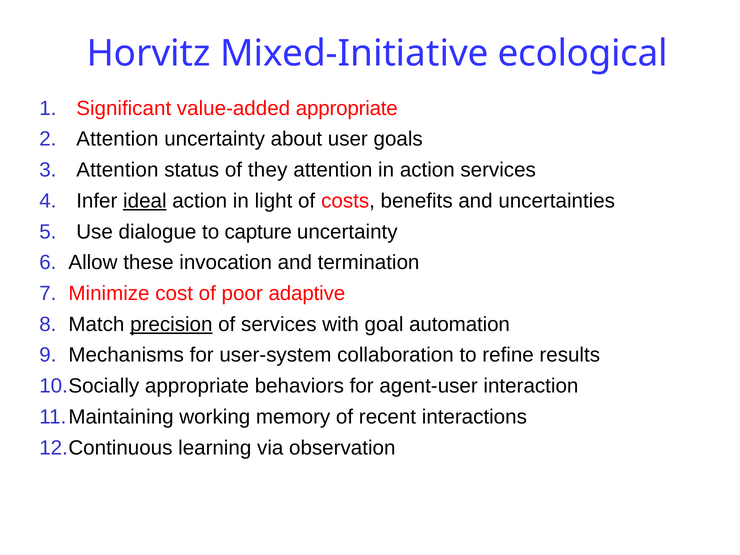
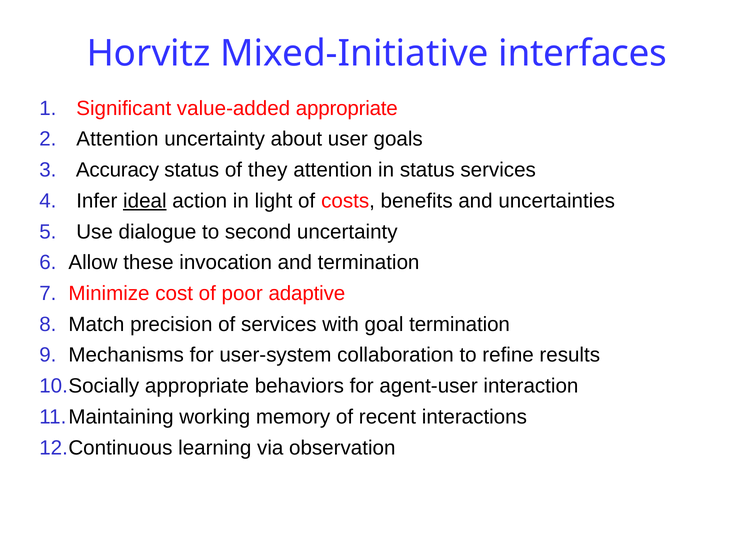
ecological: ecological -> interfaces
Attention at (117, 170): Attention -> Accuracy
in action: action -> status
capture: capture -> second
precision underline: present -> none
goal automation: automation -> termination
